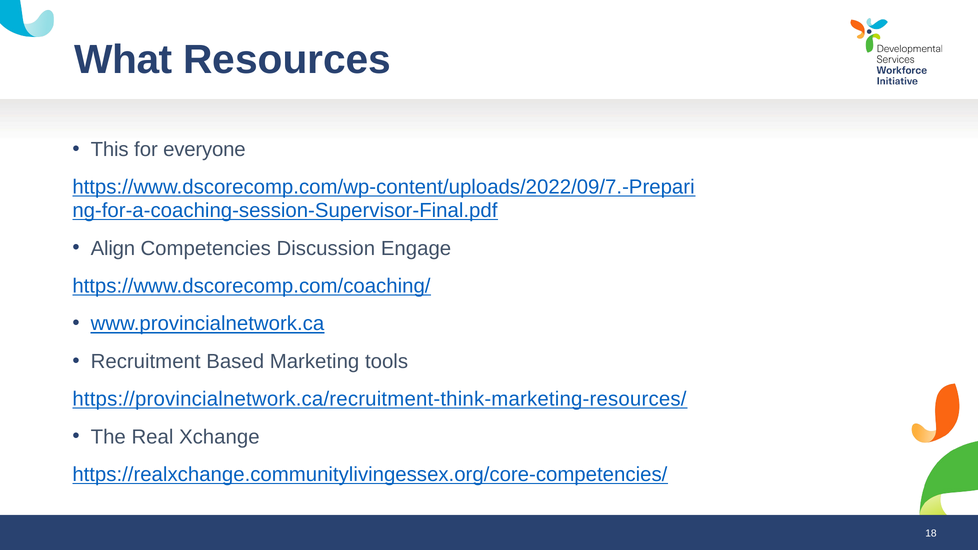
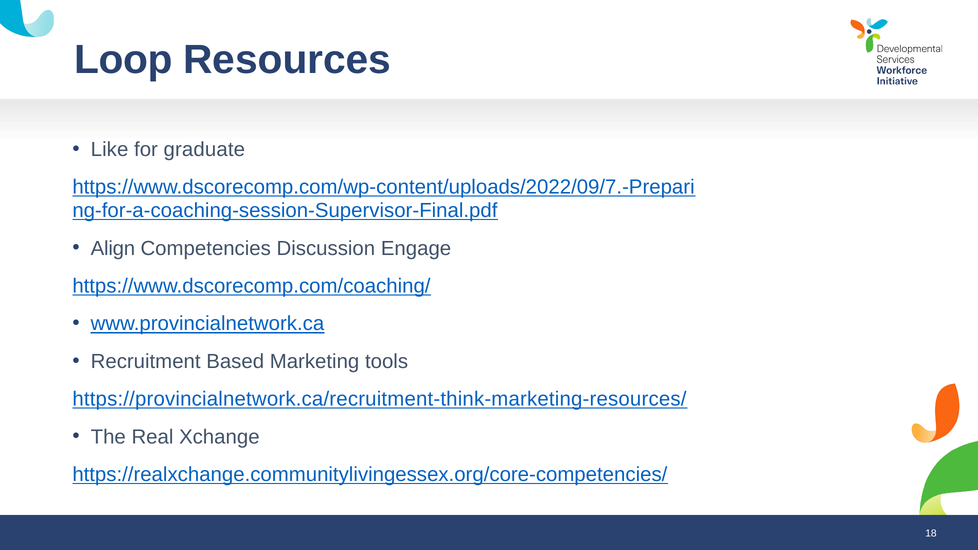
What: What -> Loop
This: This -> Like
everyone: everyone -> graduate
